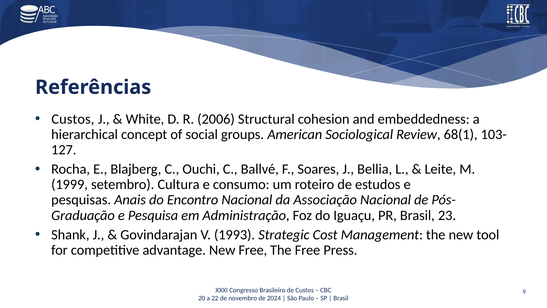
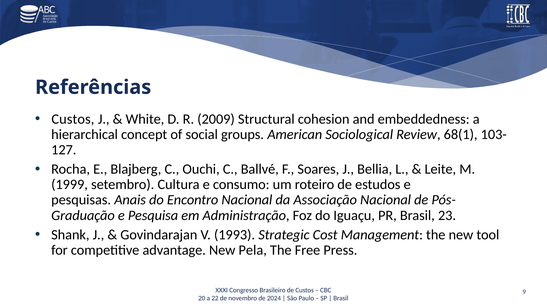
2006: 2006 -> 2009
New Free: Free -> Pela
